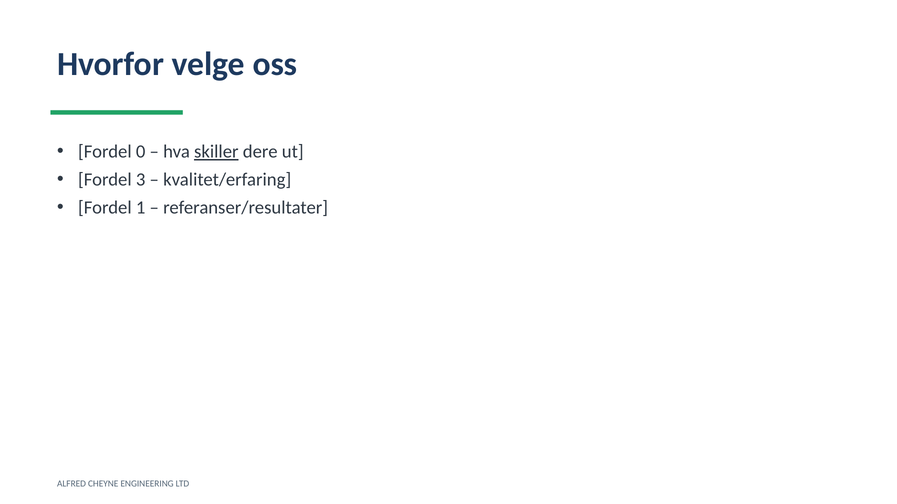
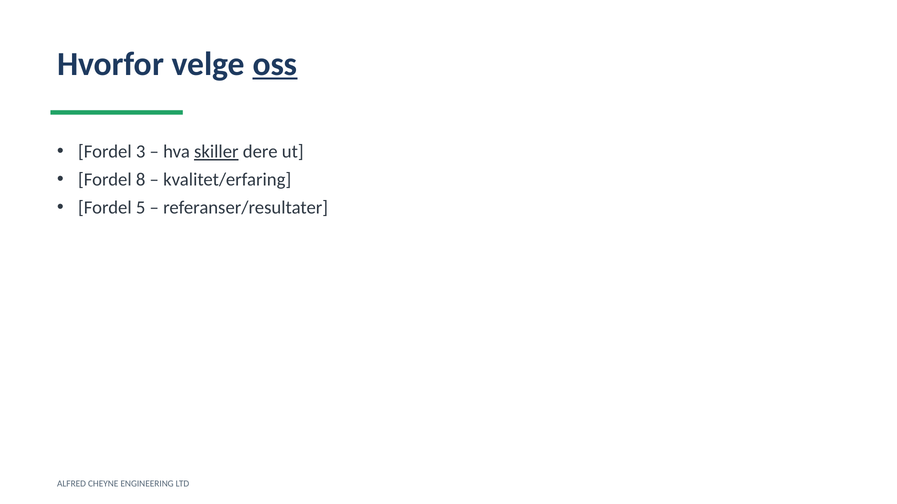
oss underline: none -> present
0: 0 -> 3
3: 3 -> 8
1: 1 -> 5
